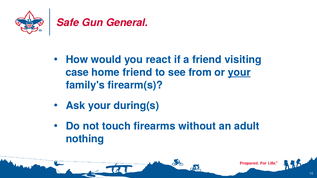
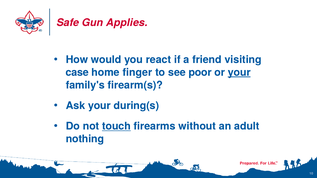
General: General -> Applies
home friend: friend -> finger
from: from -> poor
touch underline: none -> present
